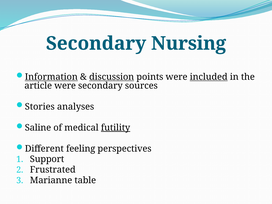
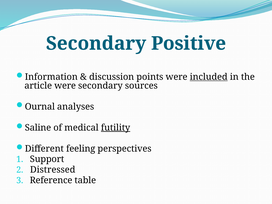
Nursing: Nursing -> Positive
Information underline: present -> none
discussion underline: present -> none
Stories: Stories -> Ournal
Frustrated: Frustrated -> Distressed
Marianne: Marianne -> Reference
